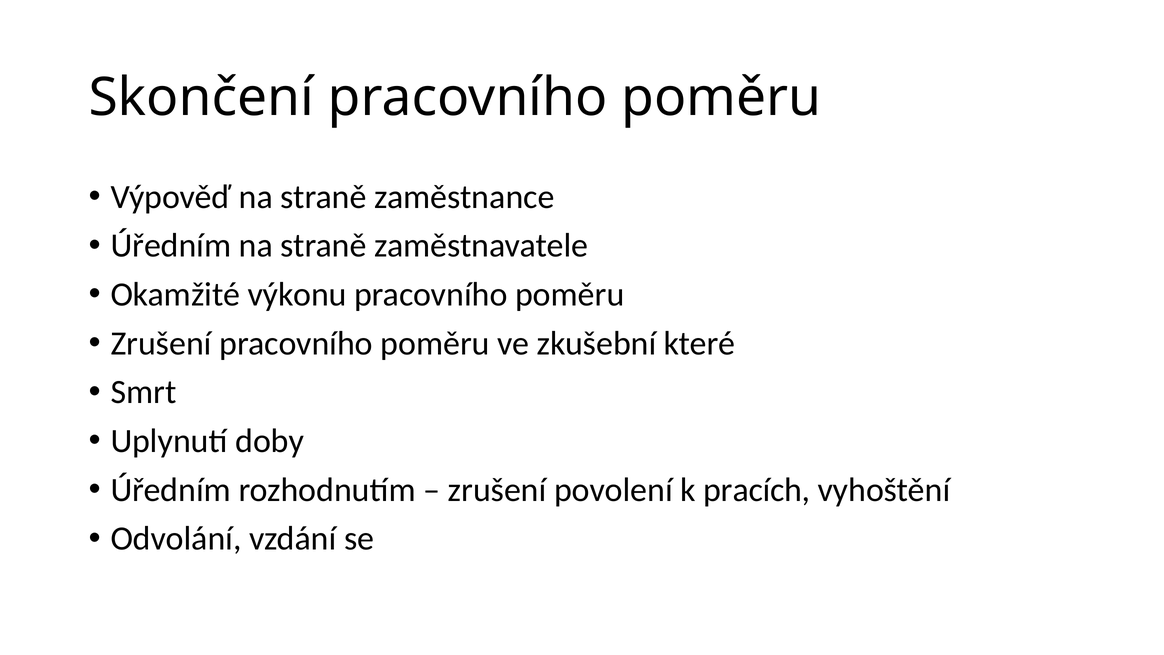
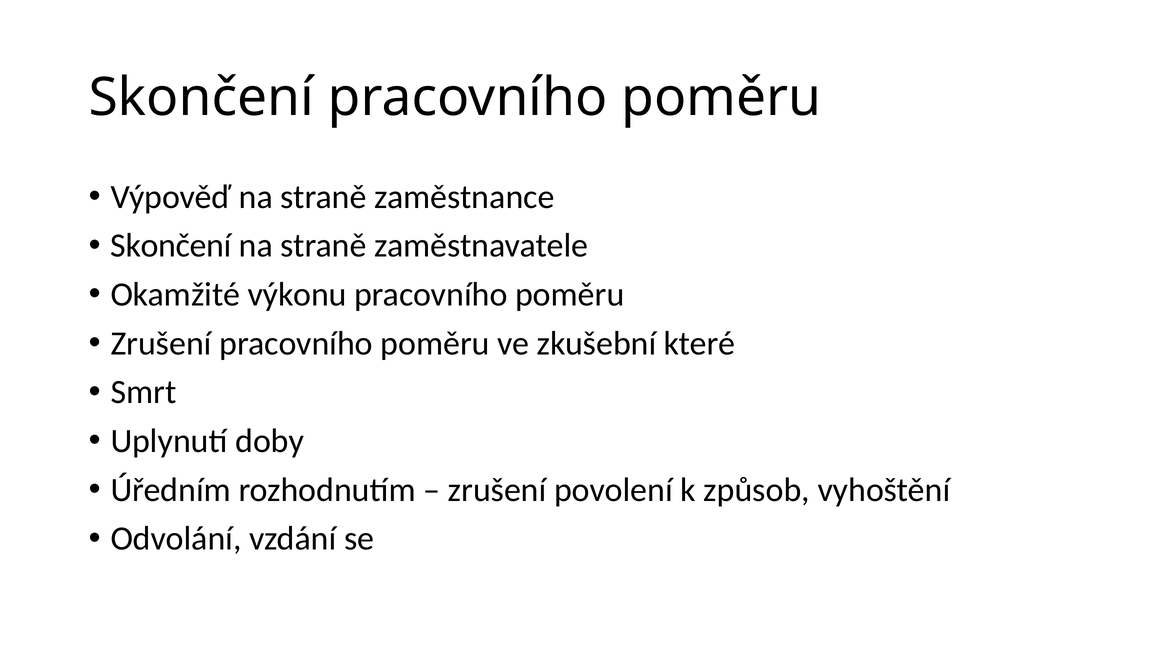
Úředním at (171, 246): Úředním -> Skončení
pracích: pracích -> způsob
